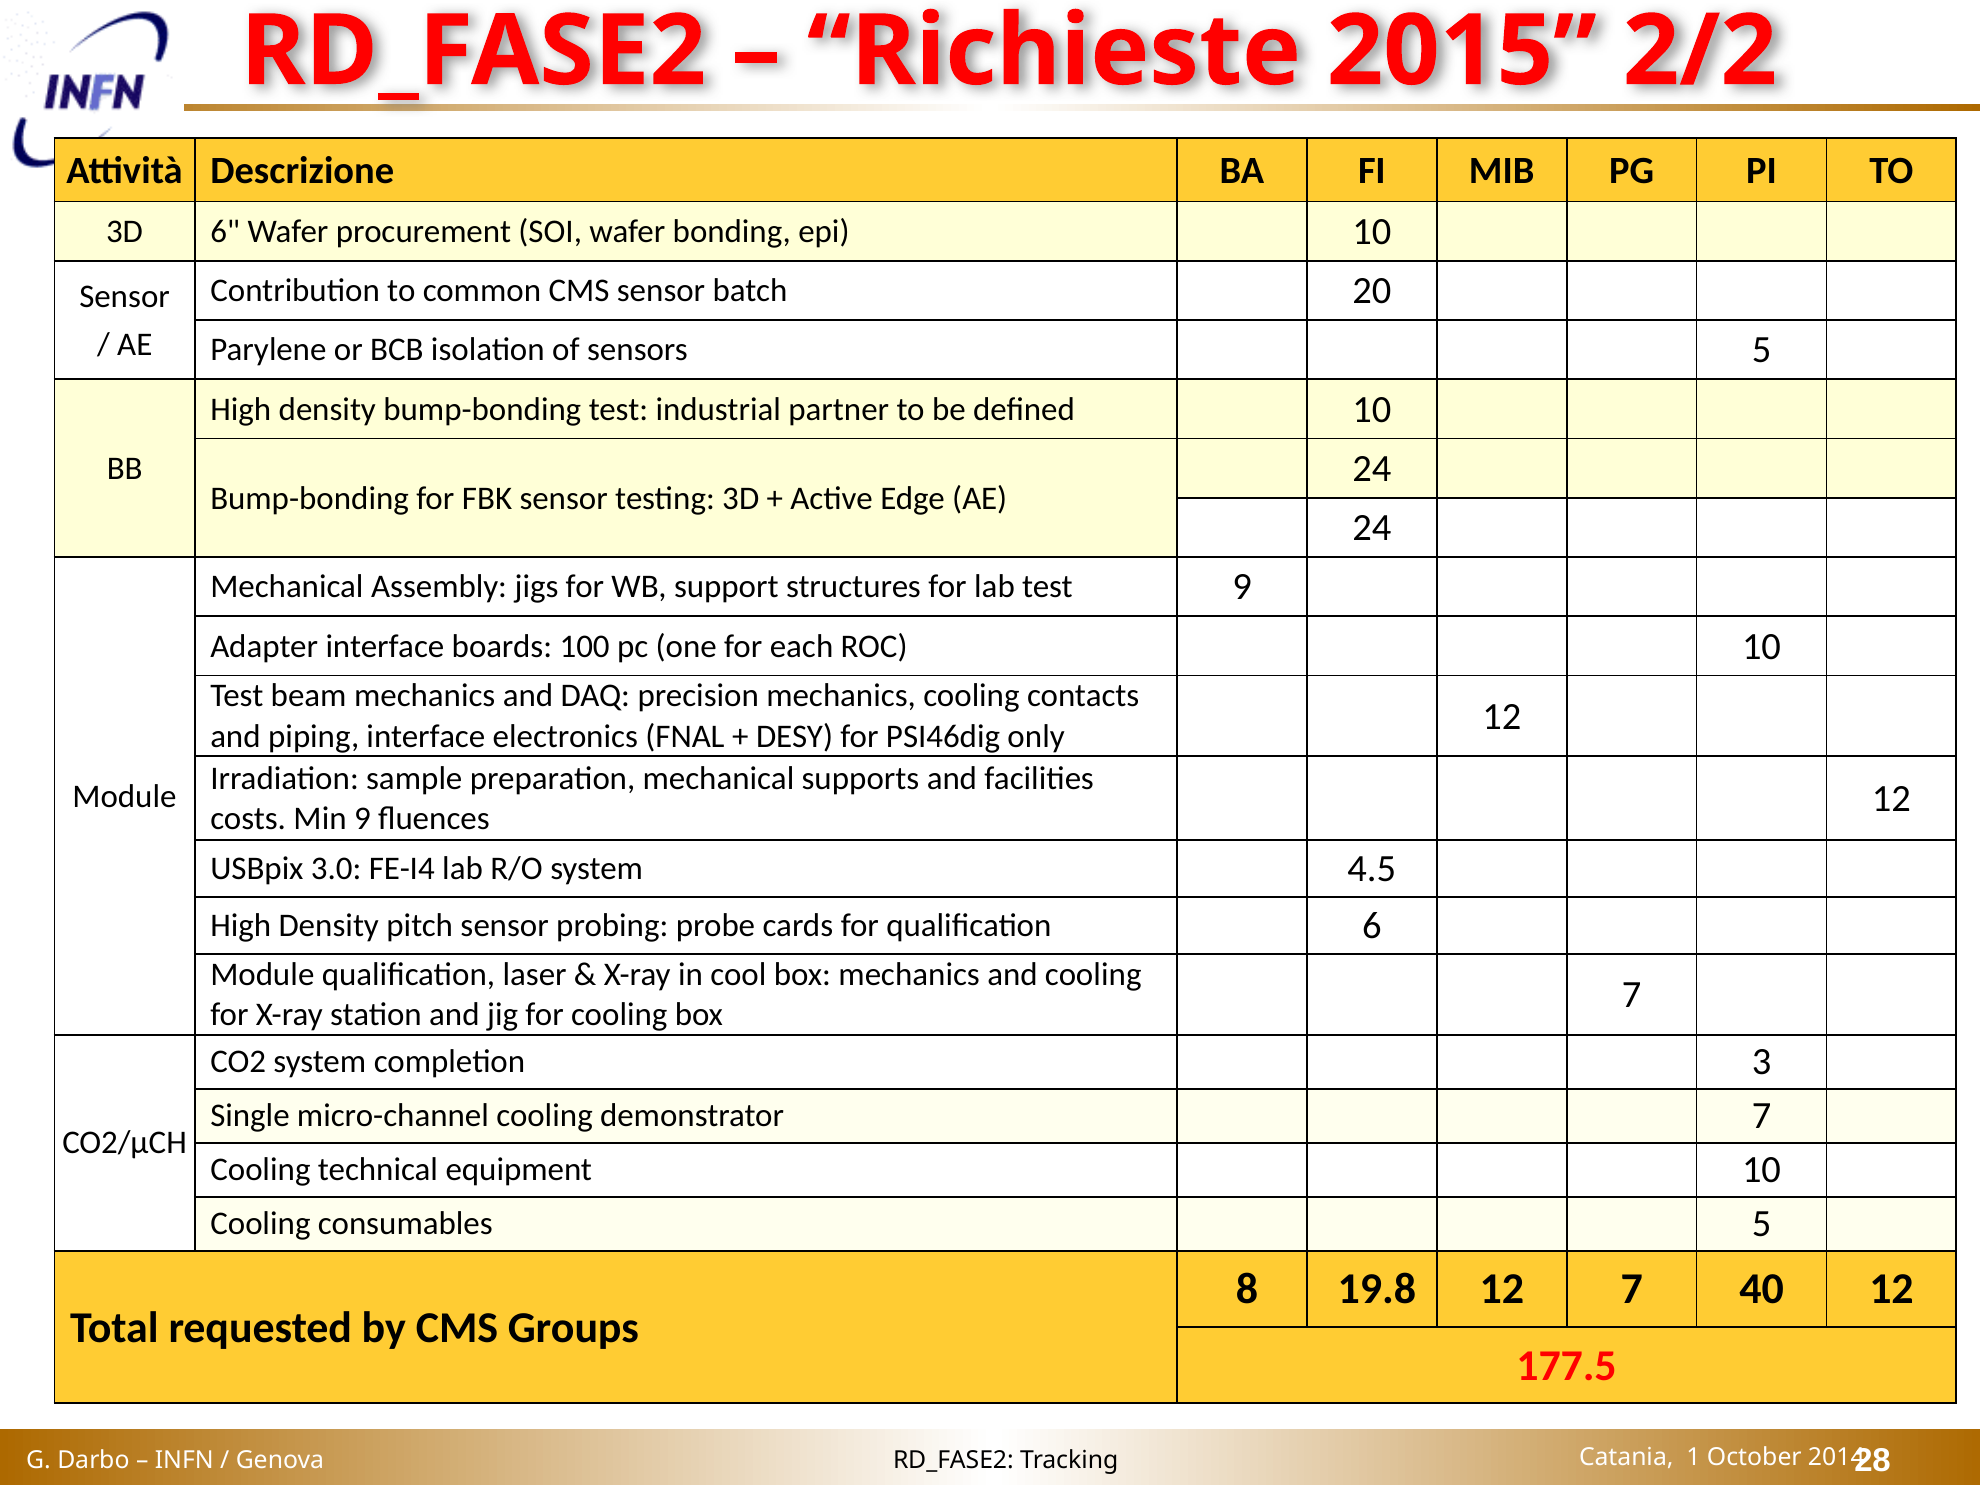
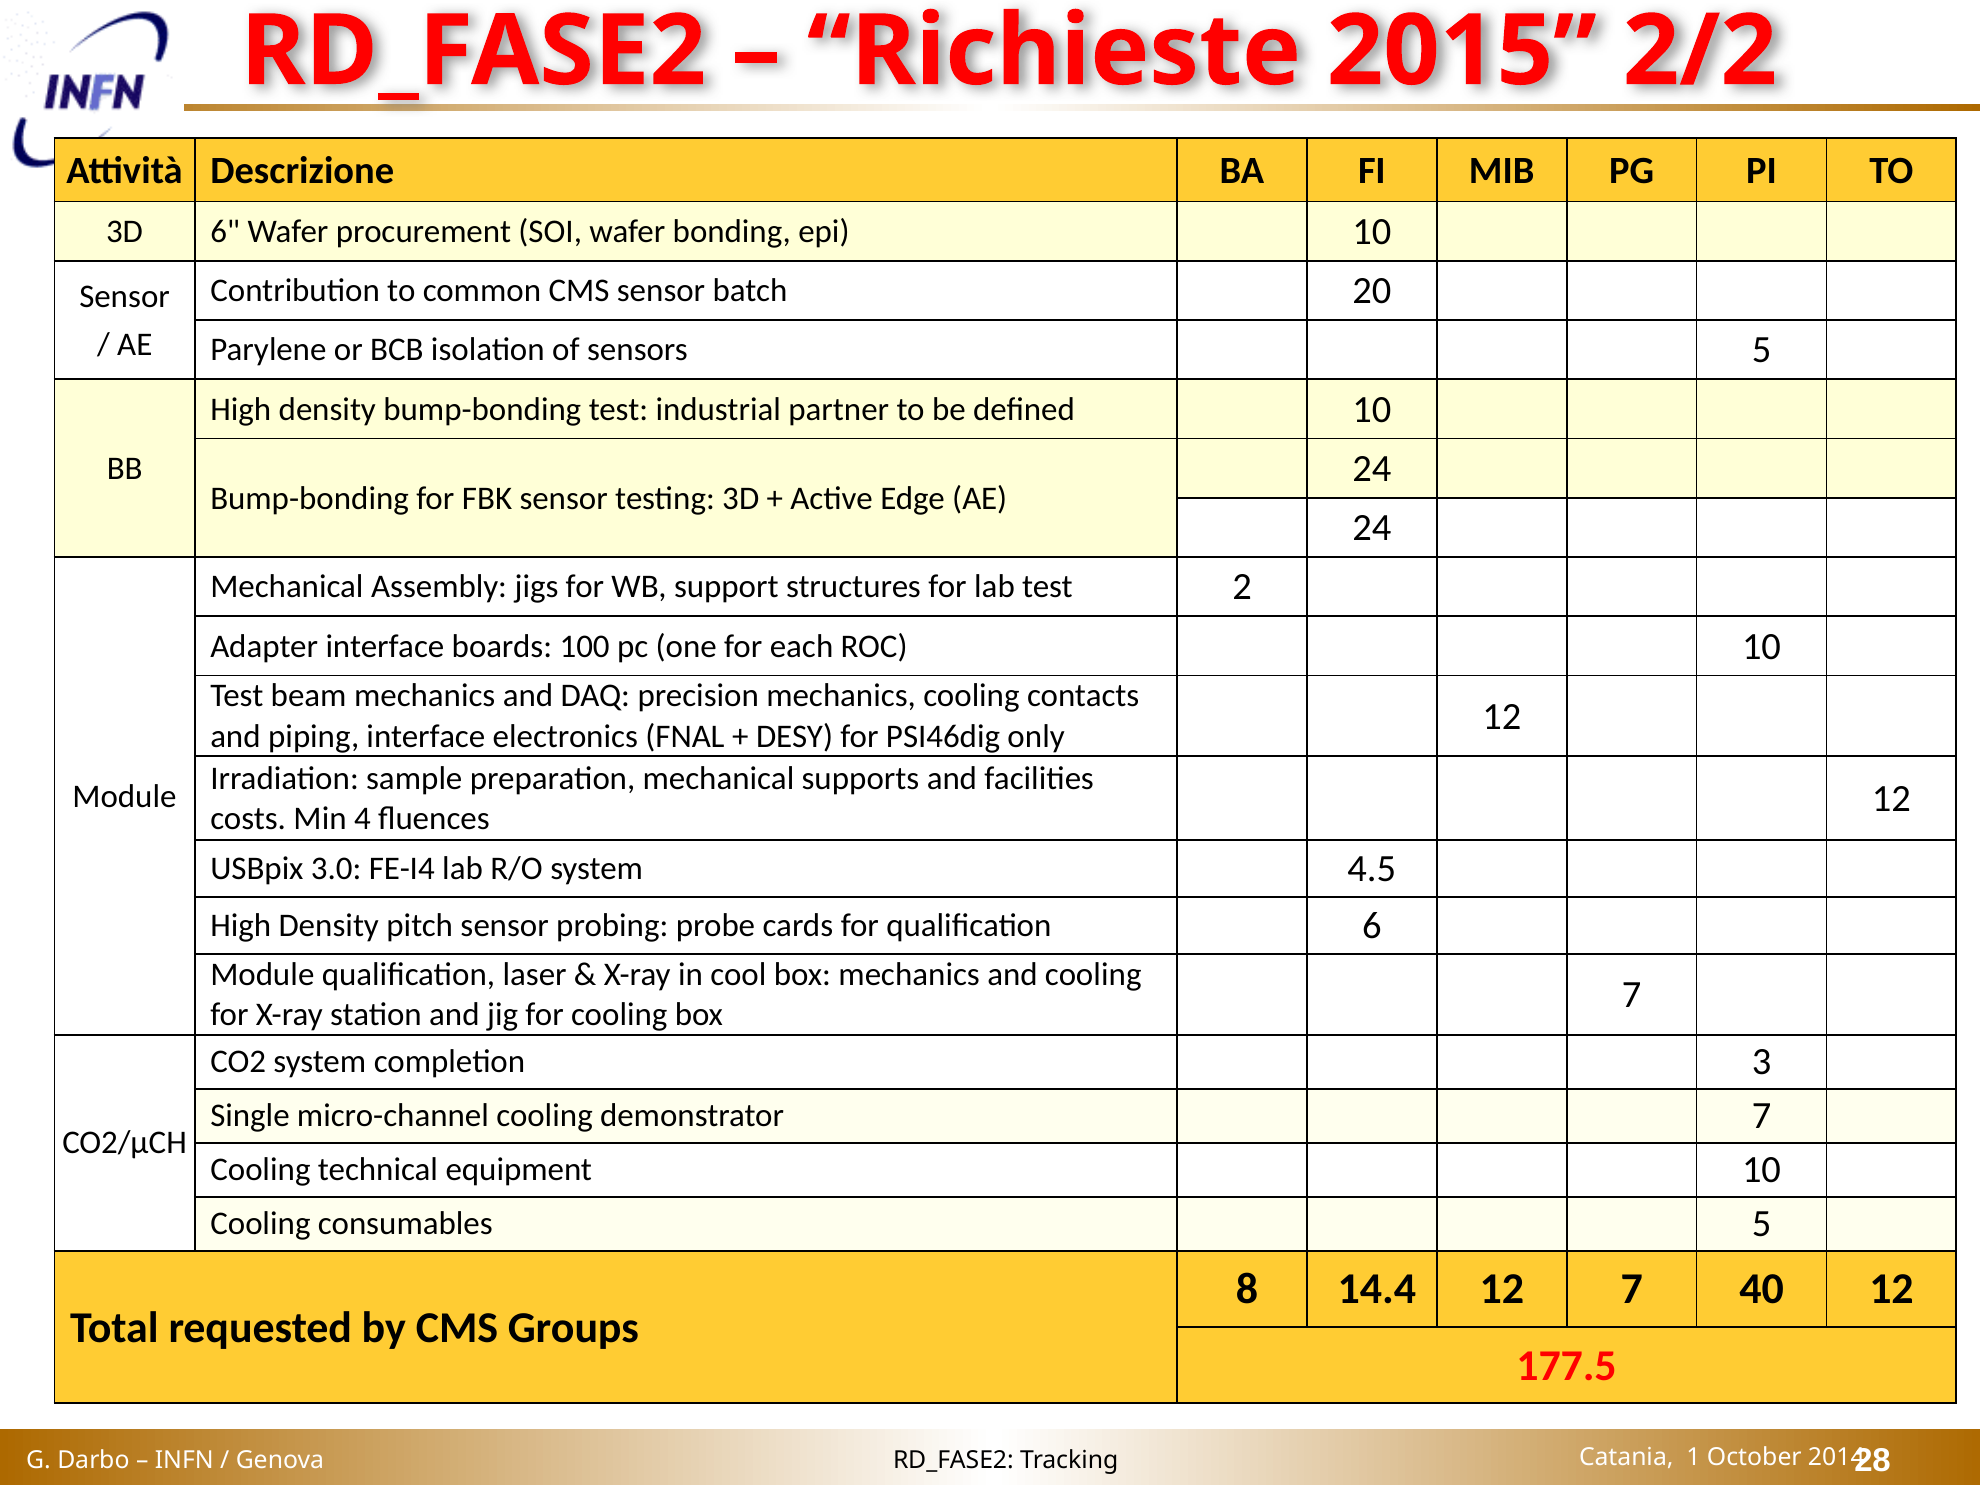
test 9: 9 -> 2
Min 9: 9 -> 4
19.8: 19.8 -> 14.4
